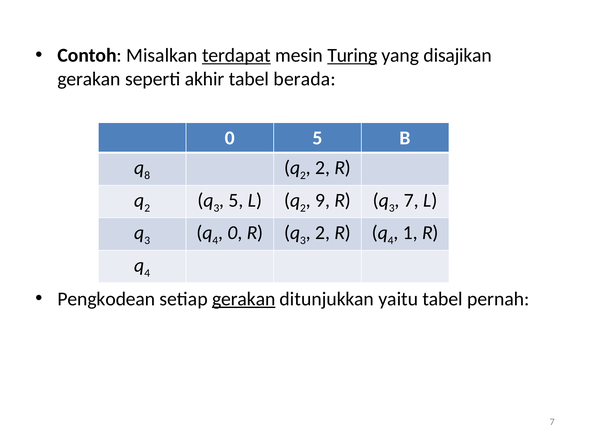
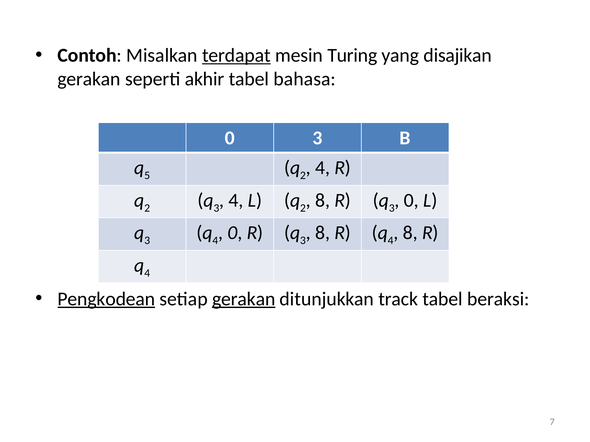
Turing underline: present -> none
berada: berada -> bahasa
0 5: 5 -> 3
8: 8 -> 5
2 at (322, 168): 2 -> 4
5 at (236, 201): 5 -> 4
9 at (322, 201): 9 -> 8
7 at (411, 201): 7 -> 0
2 at (322, 233): 2 -> 8
1 at (410, 233): 1 -> 8
Pengkodean underline: none -> present
yaitu: yaitu -> track
pernah: pernah -> beraksi
